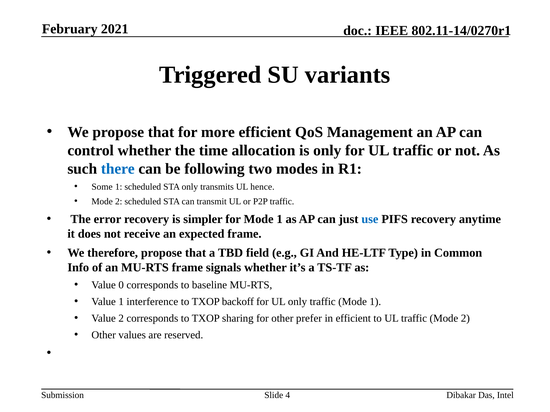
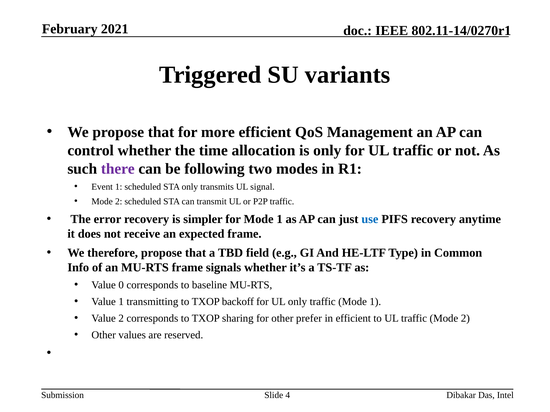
there colour: blue -> purple
Some: Some -> Event
hence: hence -> signal
interference: interference -> transmitting
